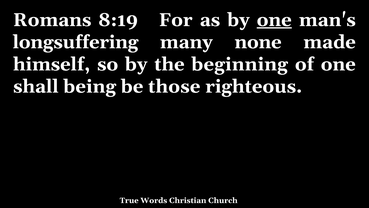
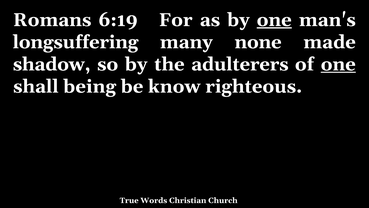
8:19: 8:19 -> 6:19
himself: himself -> shadow
beginning: beginning -> adulterers
one at (338, 64) underline: none -> present
those: those -> know
